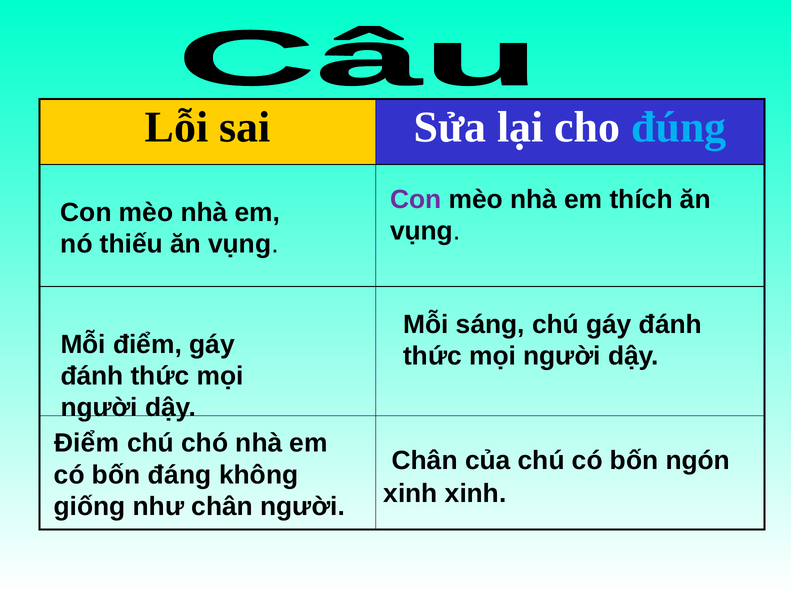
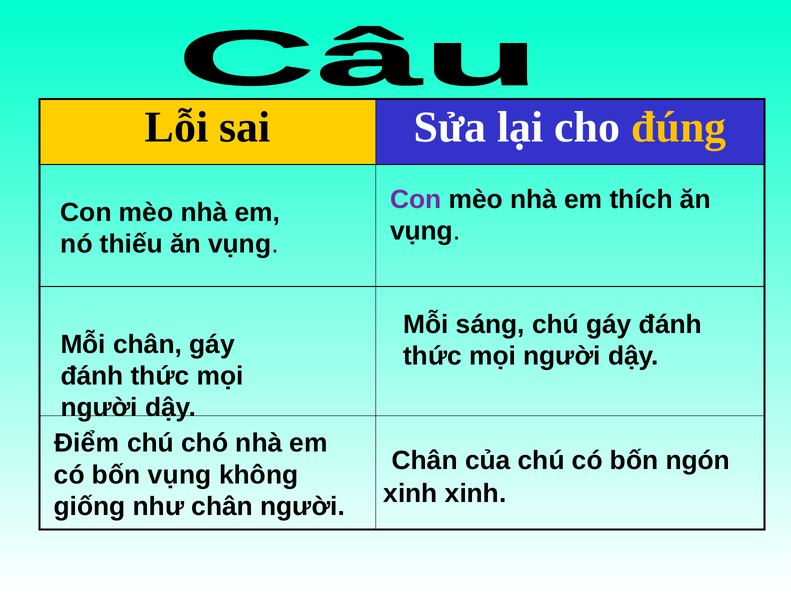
đúng colour: light blue -> yellow
Mỗi điểm: điểm -> chân
bốn đáng: đáng -> vụng
